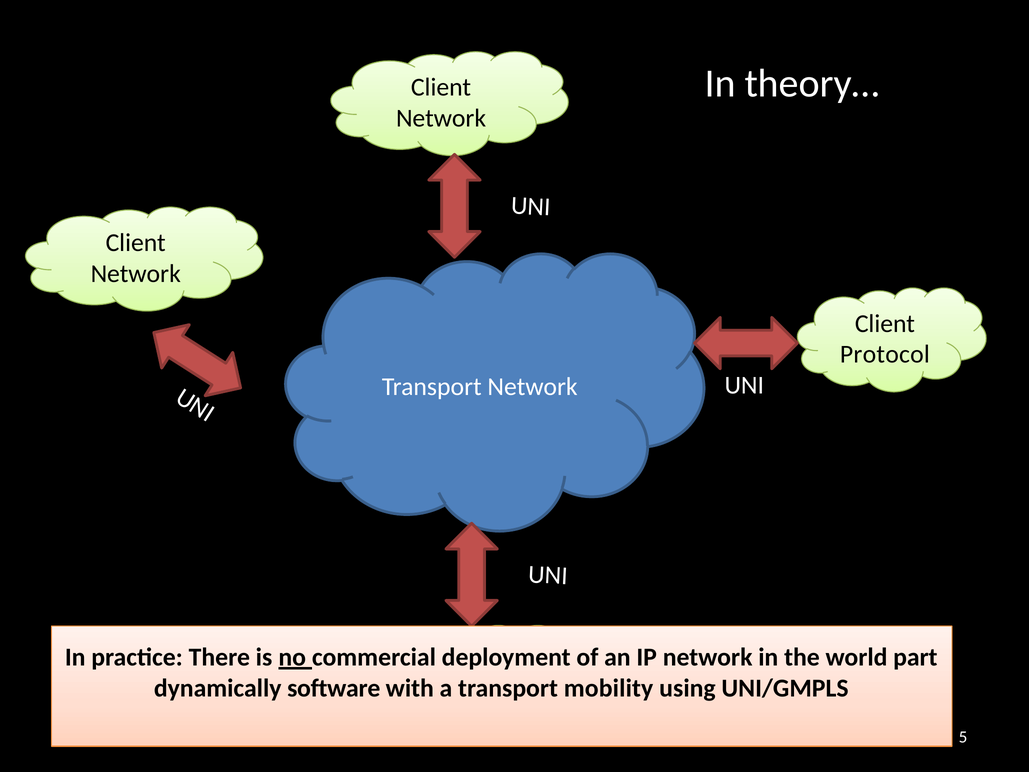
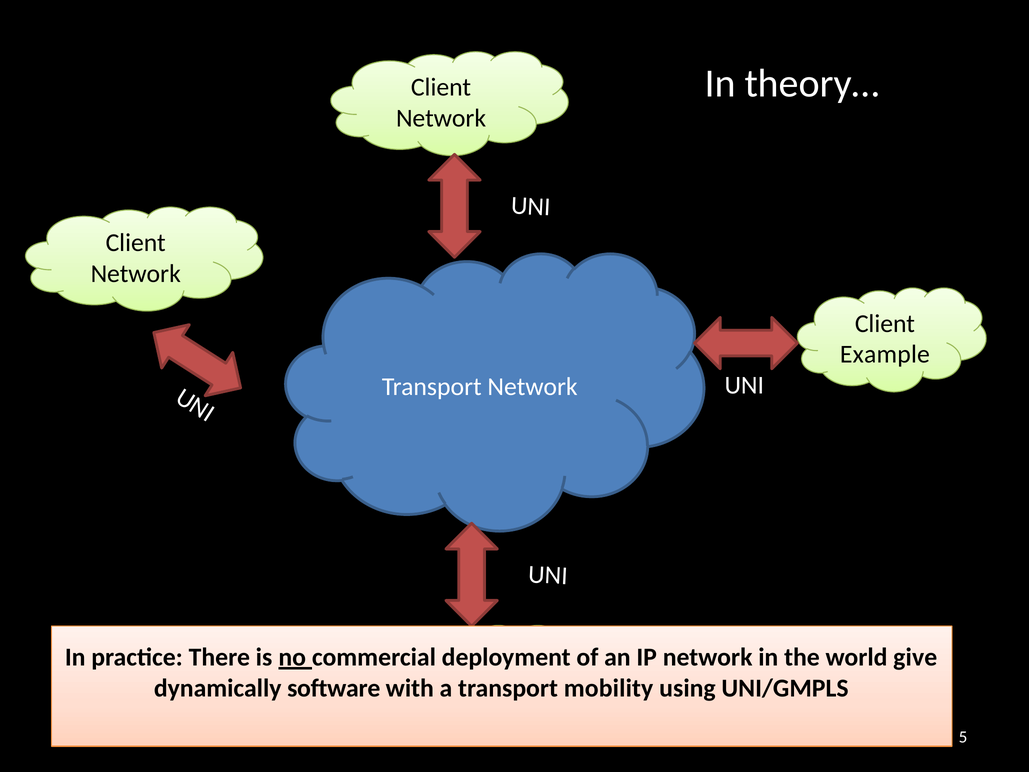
Protocol: Protocol -> Example
part: part -> give
